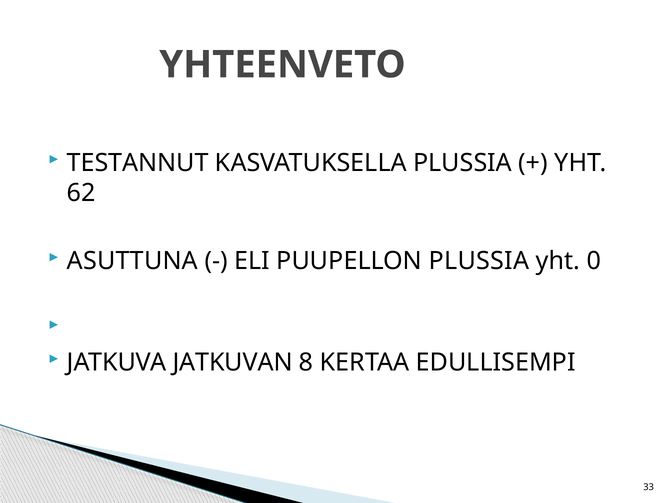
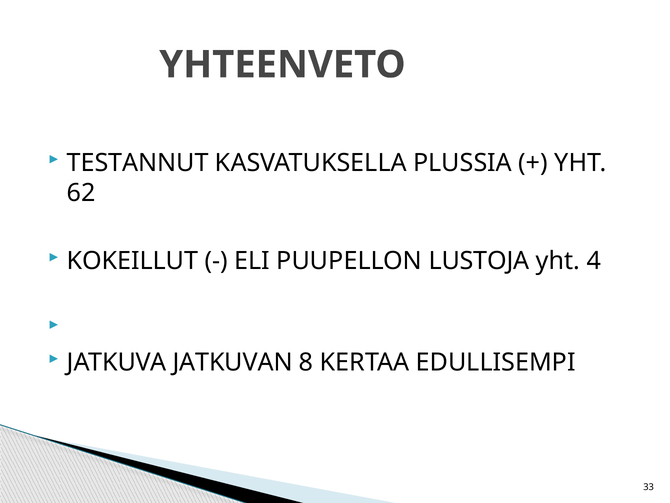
ASUTTUNA: ASUTTUNA -> KOKEILLUT
PUUPELLON PLUSSIA: PLUSSIA -> LUSTOJA
0: 0 -> 4
